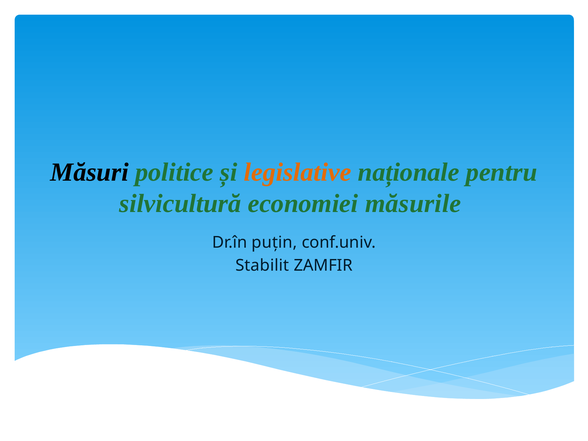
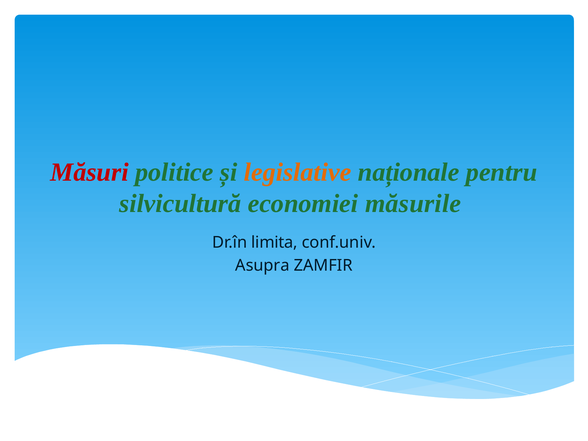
Măsuri colour: black -> red
puțin: puțin -> limita
Stabilit: Stabilit -> Asupra
